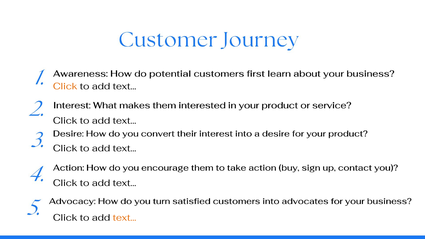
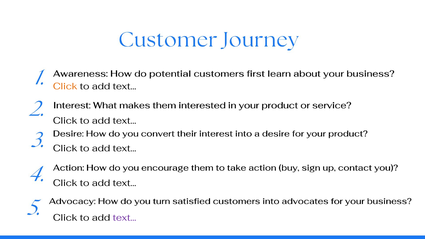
text at (124, 218) colour: orange -> purple
